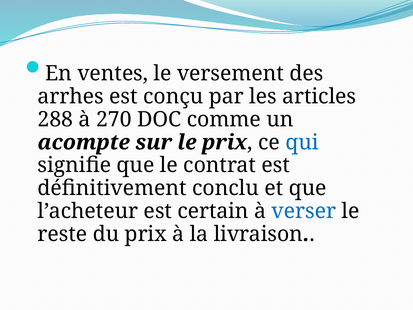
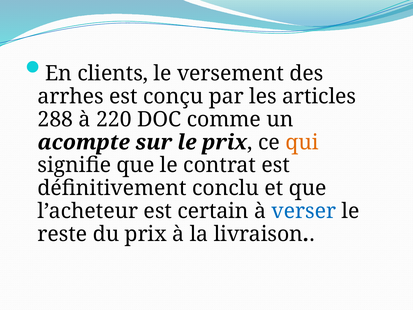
ventes: ventes -> clients
270: 270 -> 220
qui colour: blue -> orange
